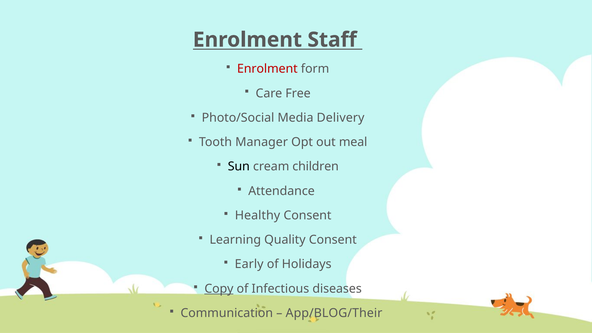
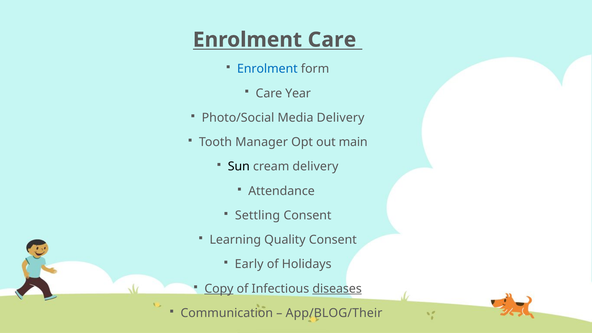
Enrolment Staff: Staff -> Care
Enrolment at (267, 69) colour: red -> blue
Free: Free -> Year
meal: meal -> main
cream children: children -> delivery
Healthy: Healthy -> Settling
diseases underline: none -> present
